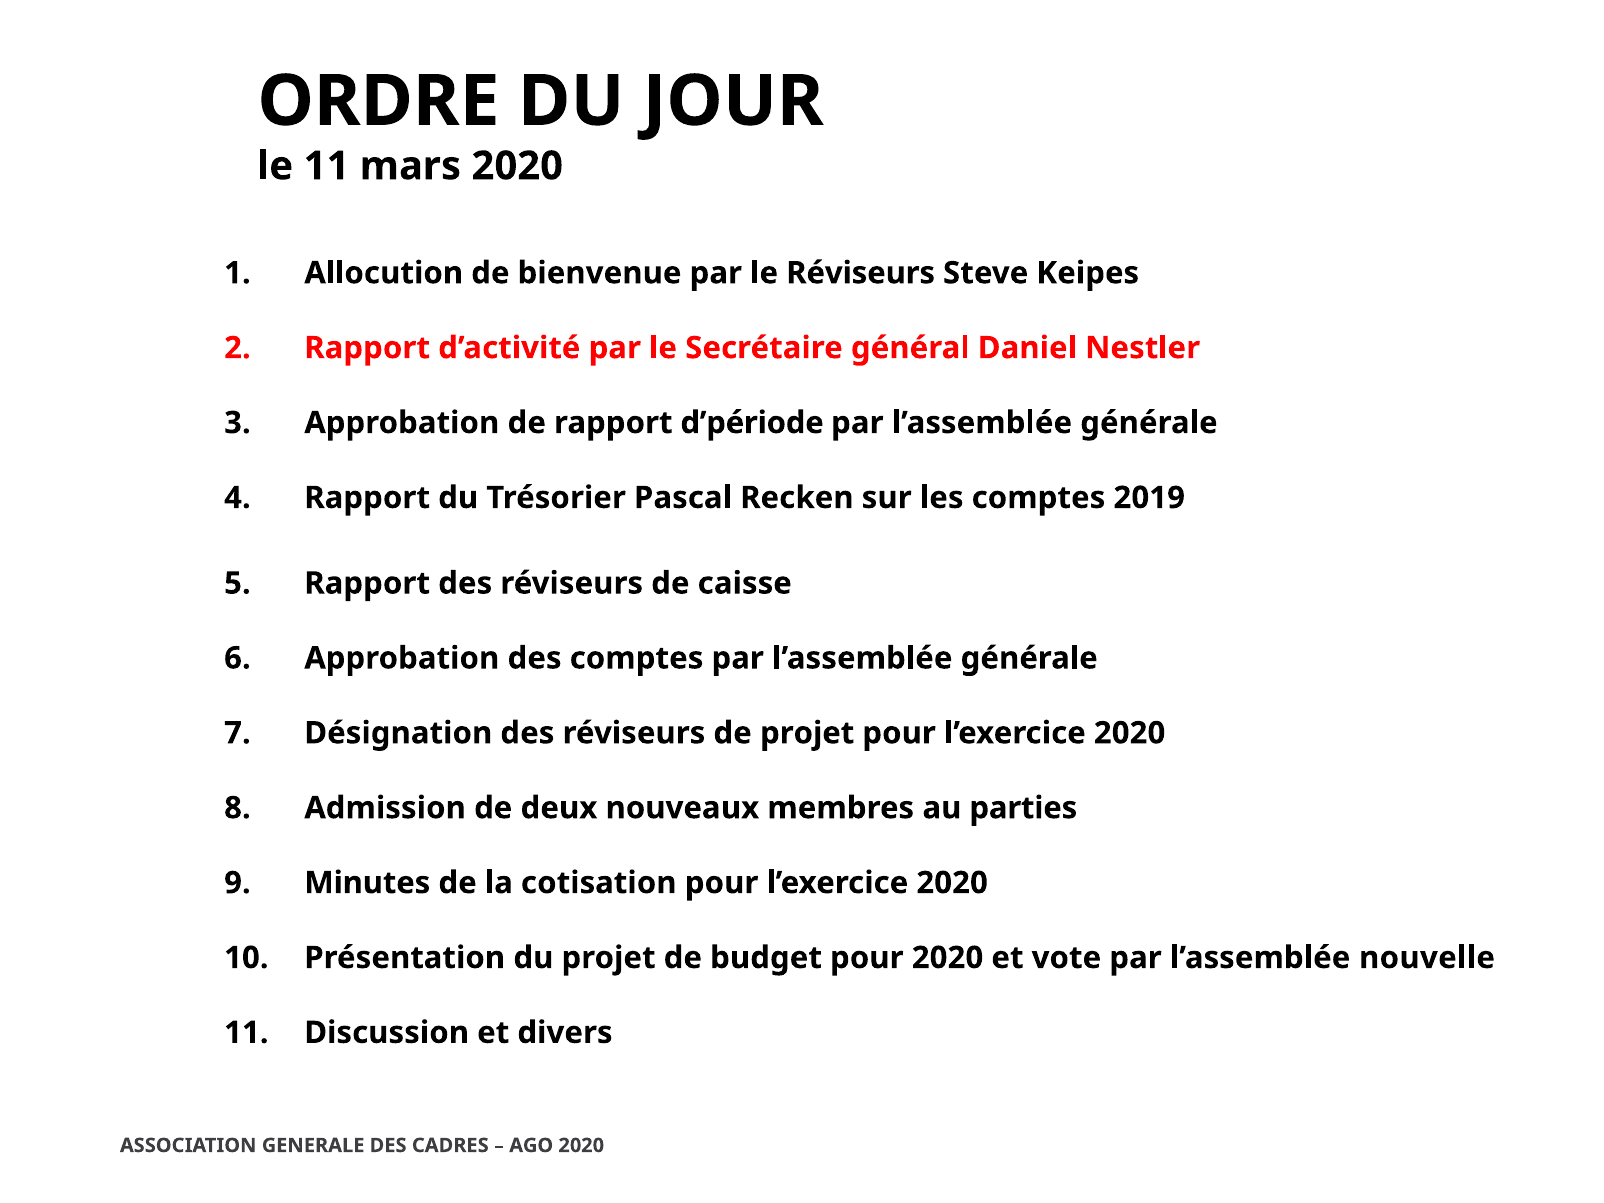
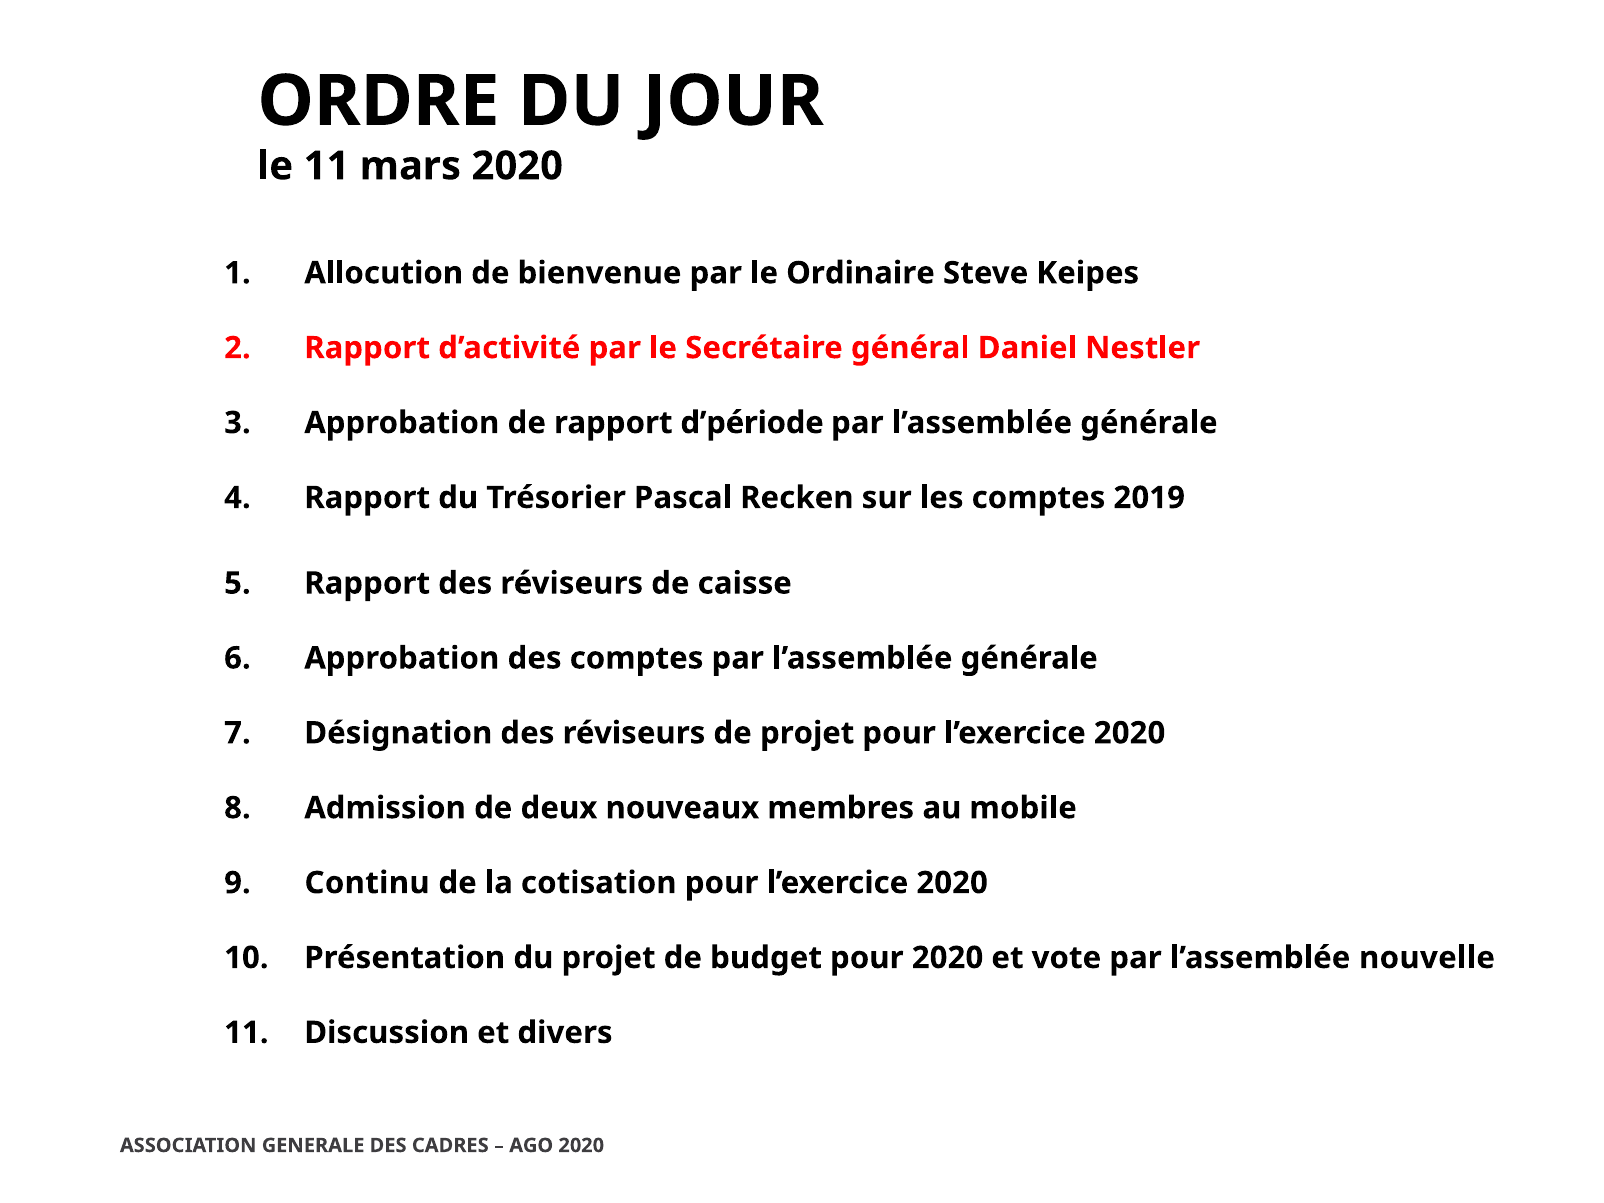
le Réviseurs: Réviseurs -> Ordinaire
parties: parties -> mobile
Minutes: Minutes -> Continu
